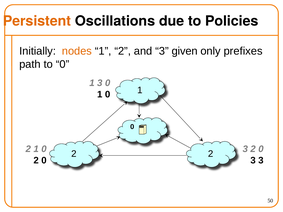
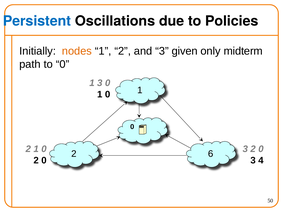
Persistent colour: orange -> blue
prefixes: prefixes -> midterm
2 2: 2 -> 6
3 3: 3 -> 4
